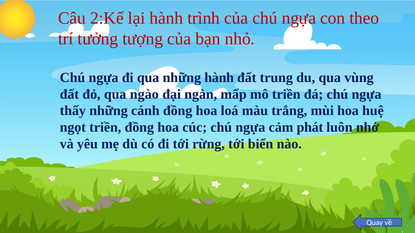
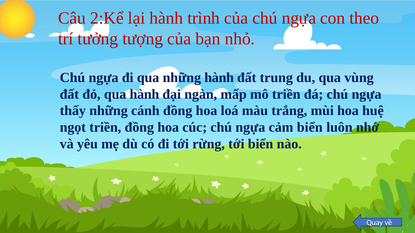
qua ngào: ngào -> hành
cảm phát: phát -> biển
